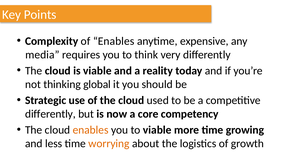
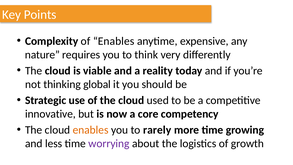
media: media -> nature
differently at (50, 114): differently -> innovative
to viable: viable -> rarely
worrying colour: orange -> purple
